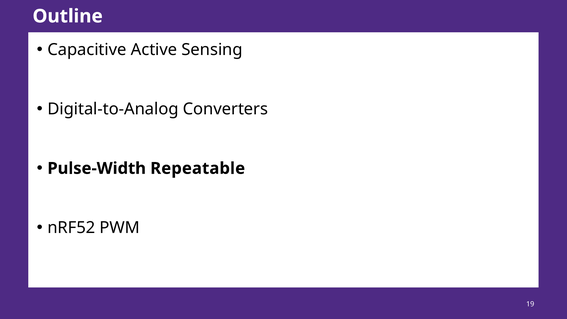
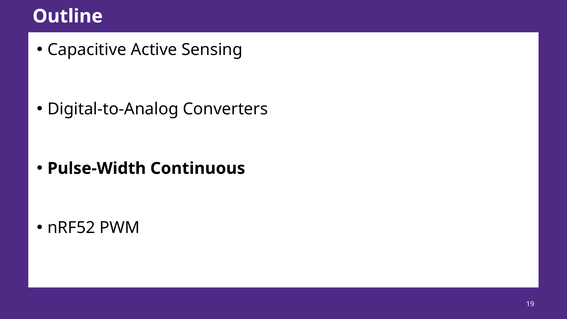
Repeatable: Repeatable -> Continuous
